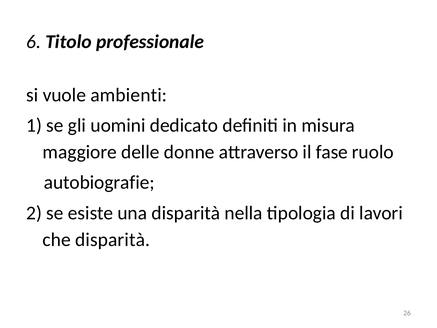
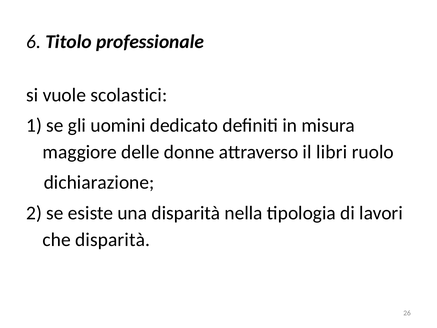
ambienti: ambienti -> scolastici
fase: fase -> libri
autobiografie: autobiografie -> dichiarazione
